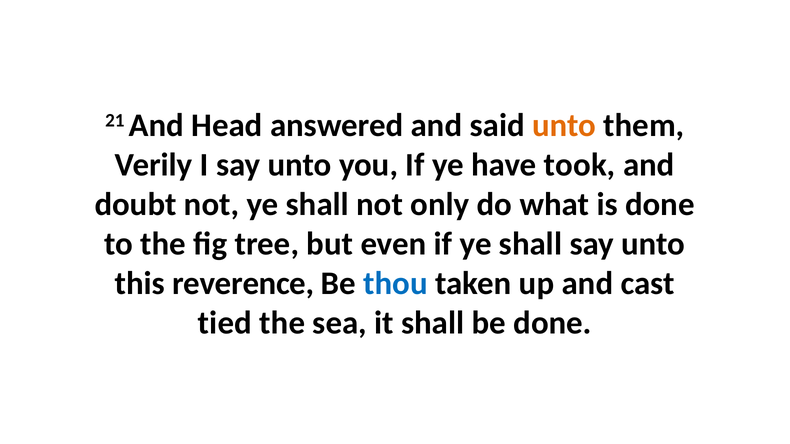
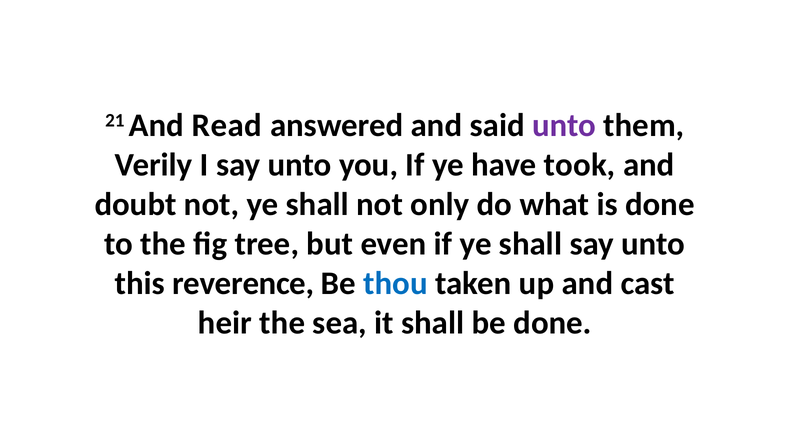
Head: Head -> Read
unto at (564, 126) colour: orange -> purple
tied: tied -> heir
